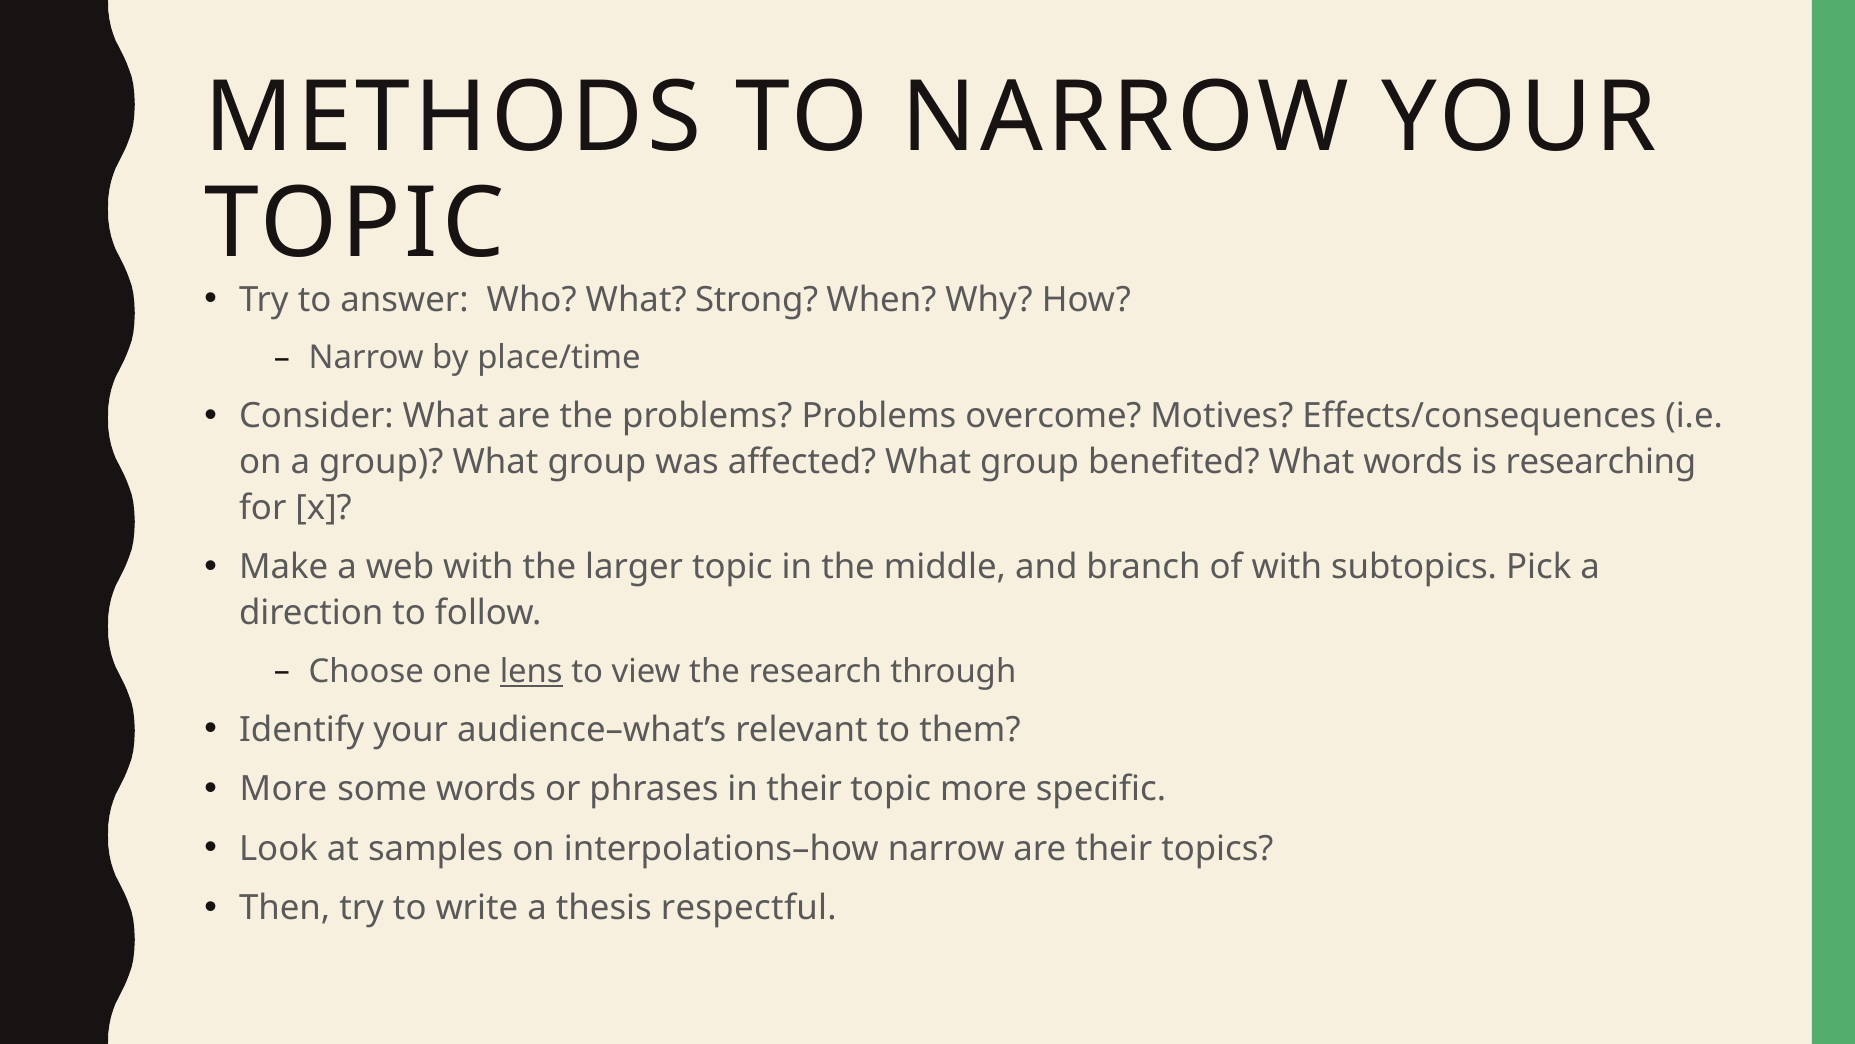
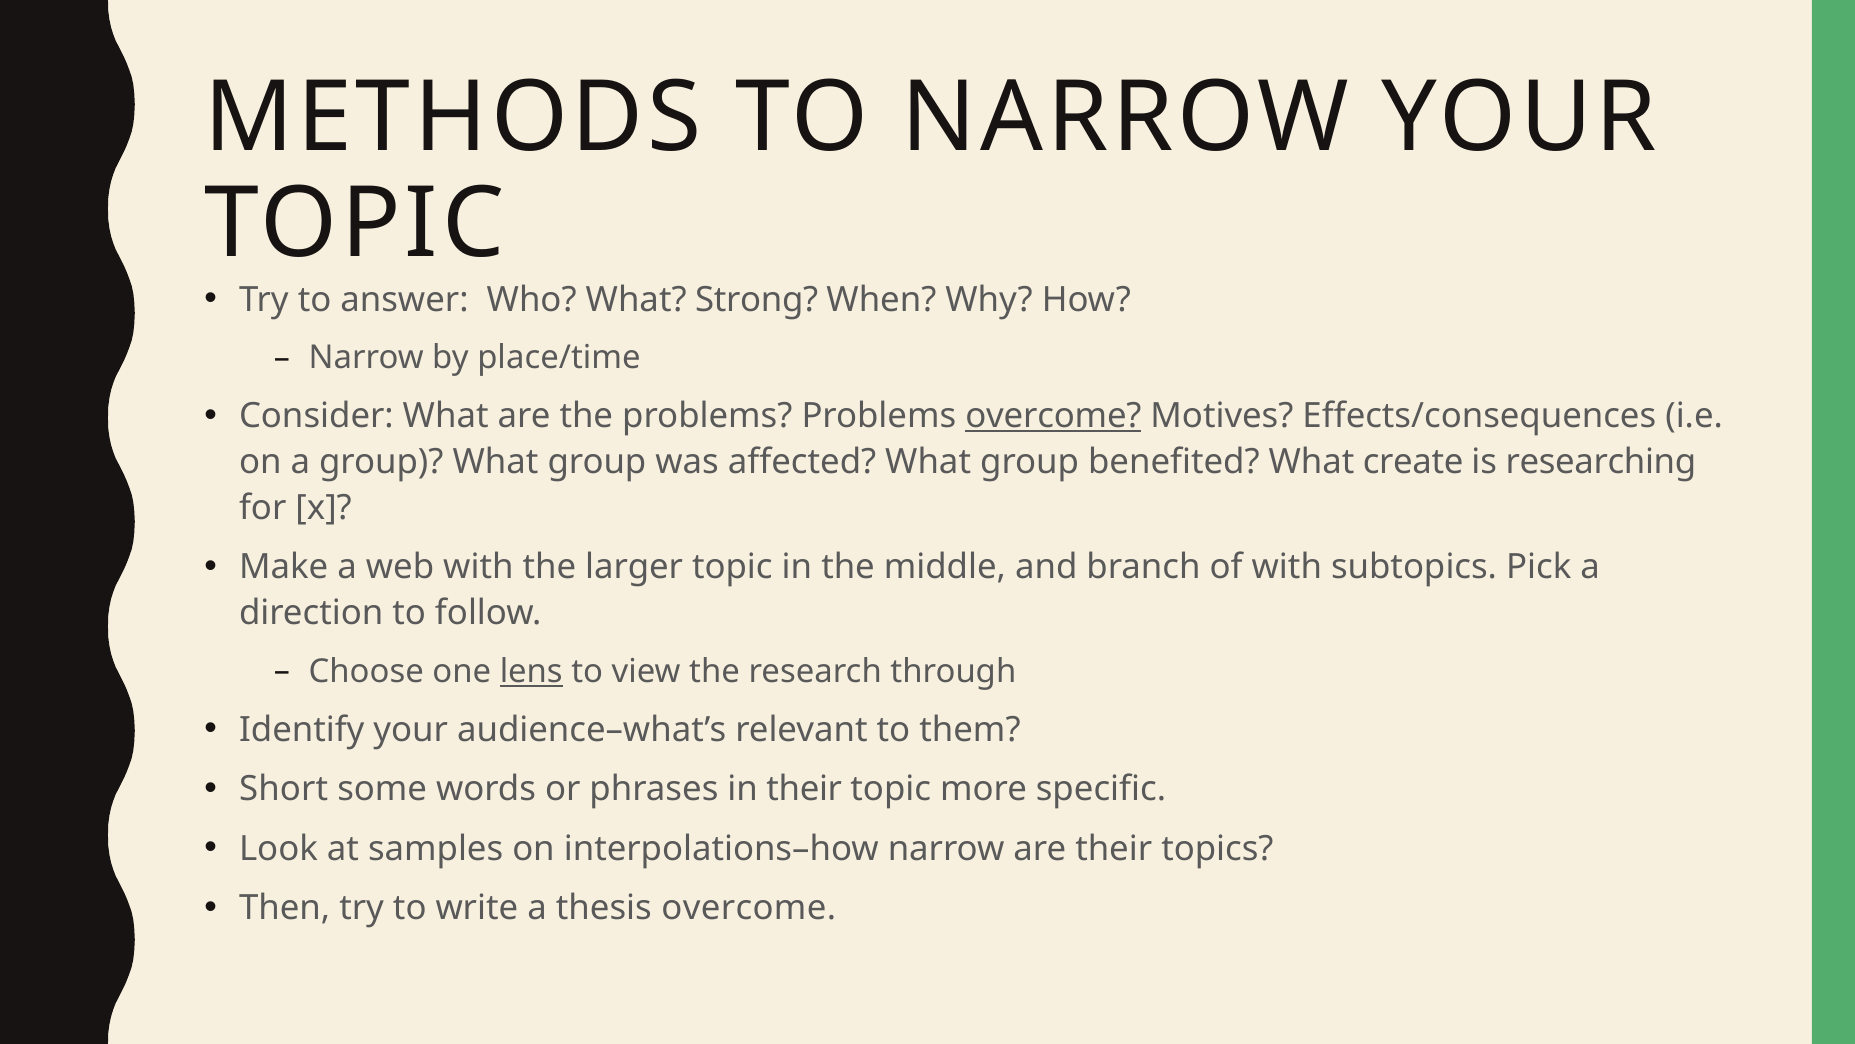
overcome at (1053, 416) underline: none -> present
What words: words -> create
More at (284, 789): More -> Short
thesis respectful: respectful -> overcome
